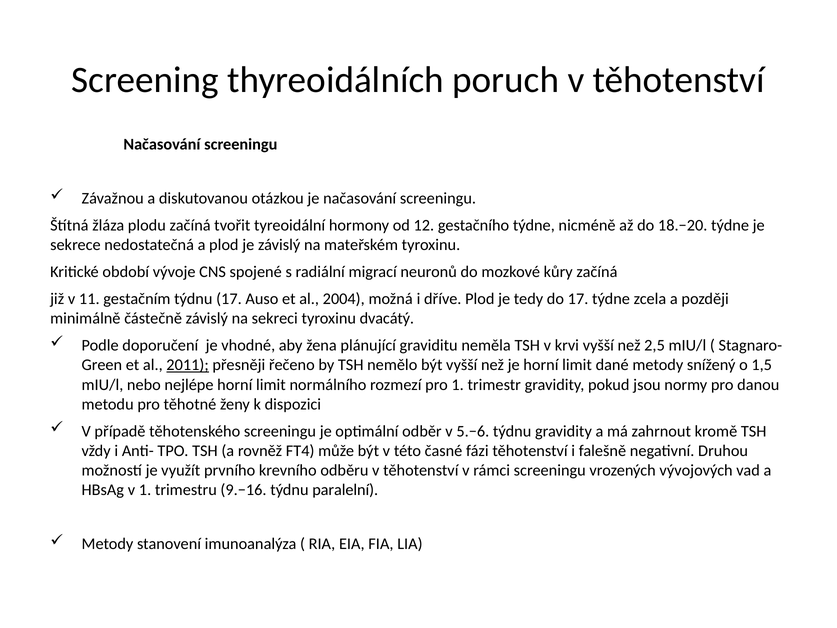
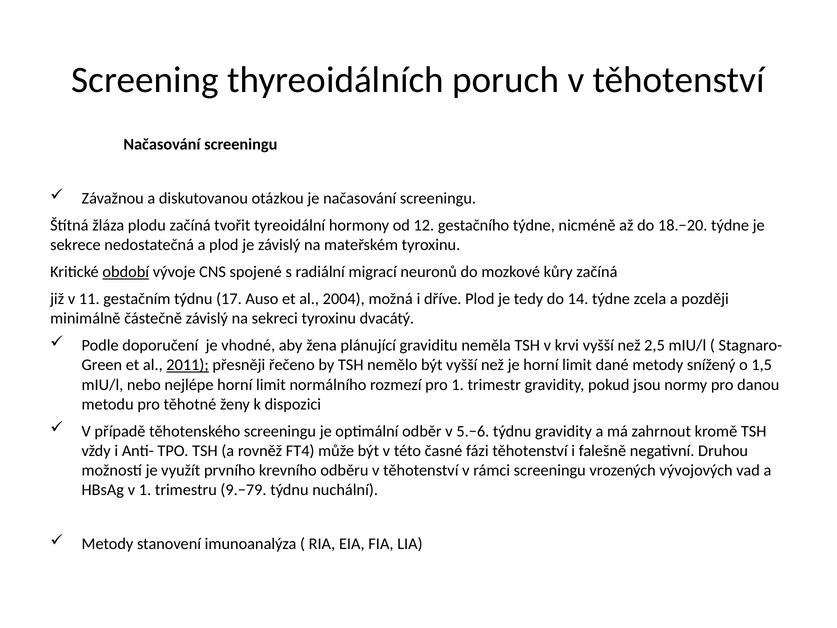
období underline: none -> present
do 17: 17 -> 14
9.−16: 9.−16 -> 9.−79
paralelní: paralelní -> nuchální
